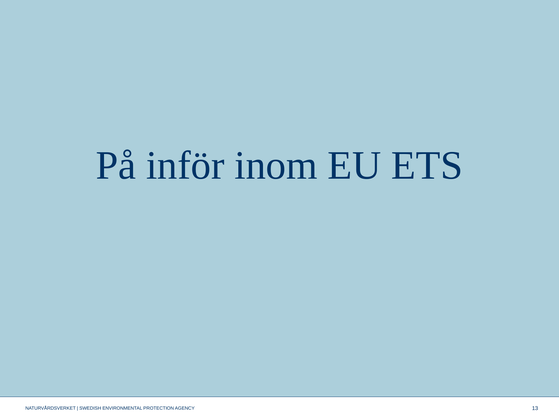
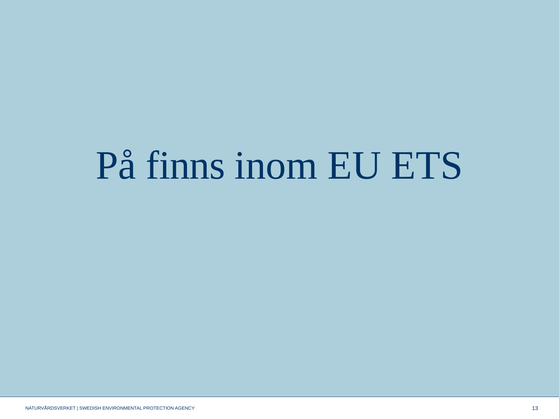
inför: inför -> finns
